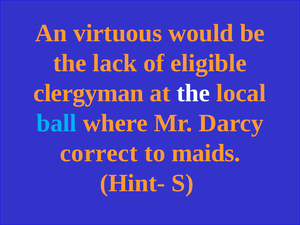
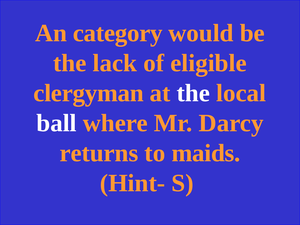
virtuous: virtuous -> category
ball colour: light blue -> white
correct: correct -> returns
